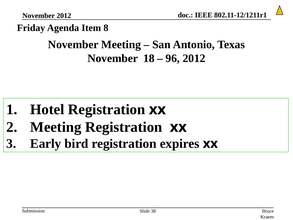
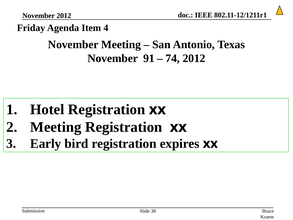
8: 8 -> 4
18: 18 -> 91
96: 96 -> 74
